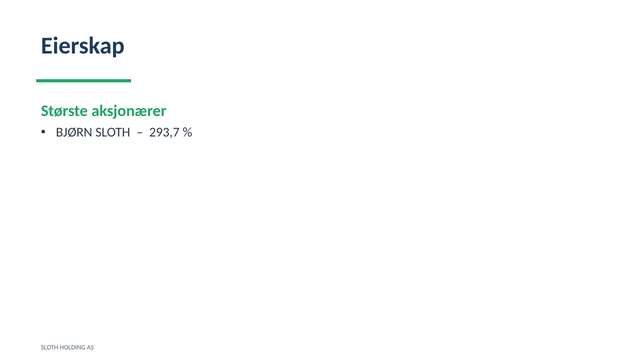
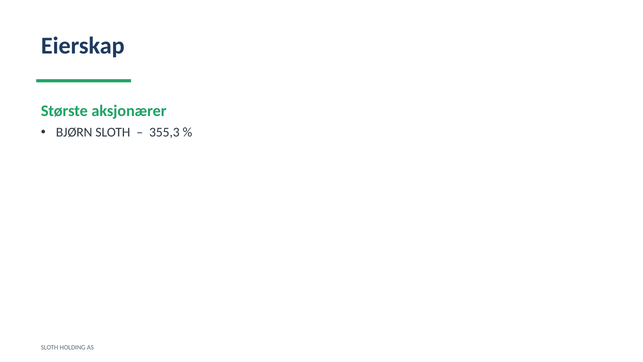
293,7: 293,7 -> 355,3
